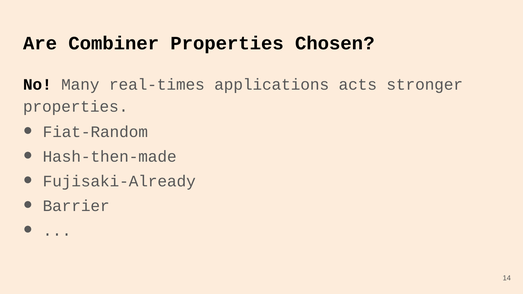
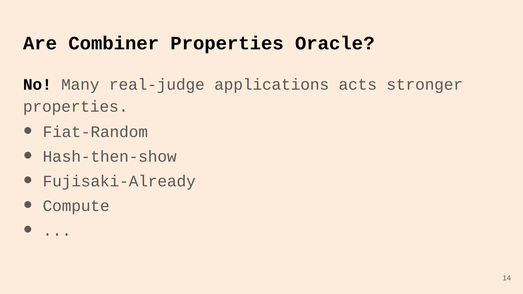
Chosen: Chosen -> Oracle
real-times: real-times -> real-judge
Hash-then-made: Hash-then-made -> Hash-then-show
Barrier: Barrier -> Compute
